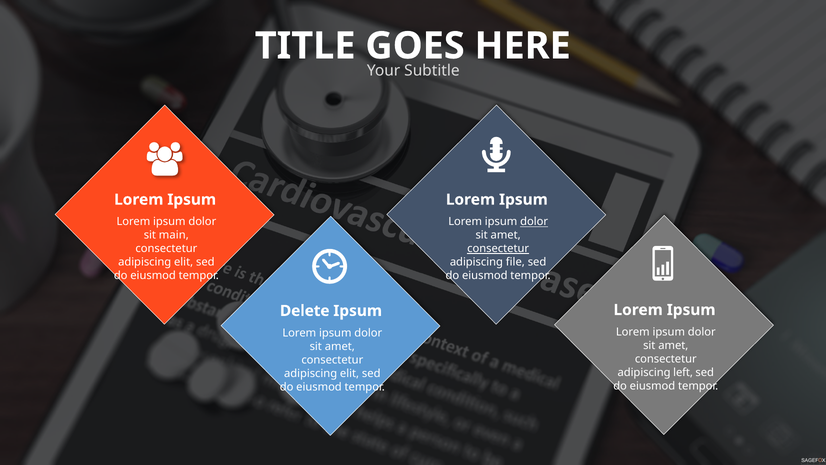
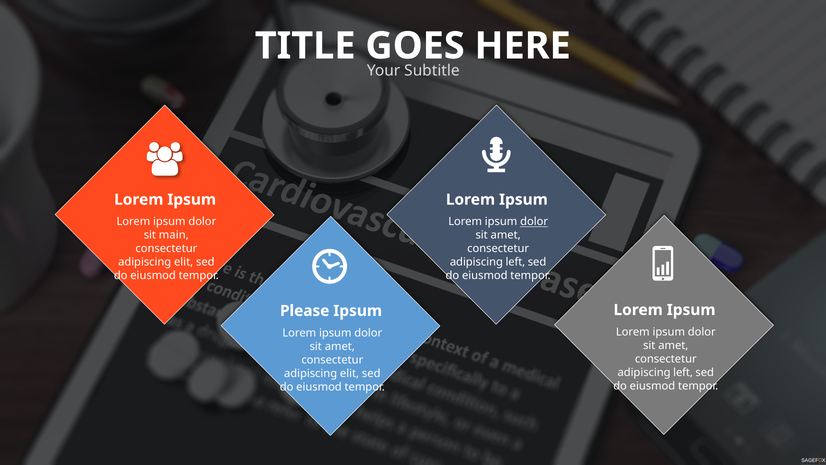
consectetur at (498, 248) underline: present -> none
file at (515, 262): file -> left
Delete: Delete -> Please
